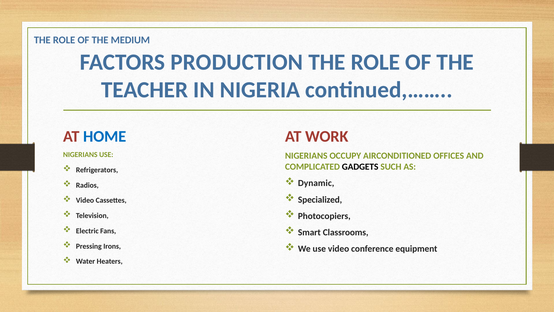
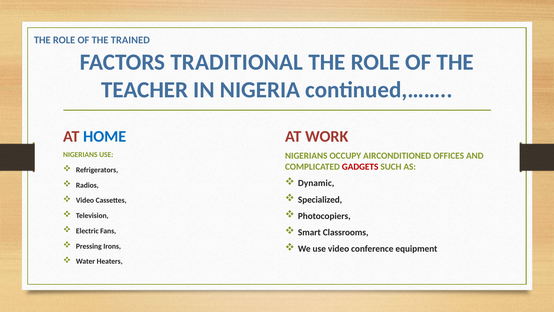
MEDIUM: MEDIUM -> TRAINED
PRODUCTION: PRODUCTION -> TRADITIONAL
GADGETS colour: black -> red
